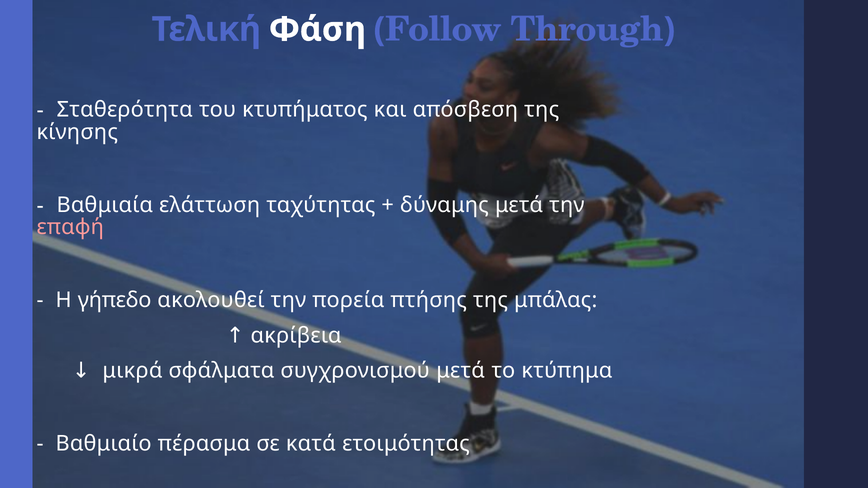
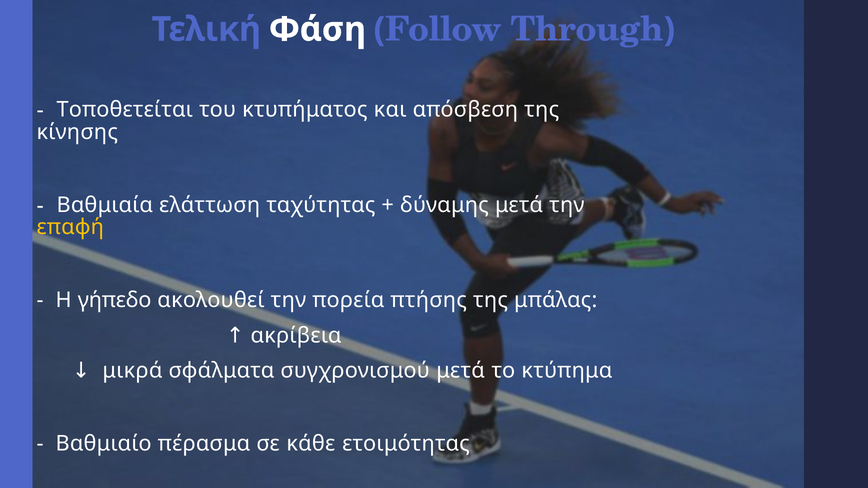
Σταθερότητα: Σταθερότητα -> Τοποθετείται
επαφή colour: pink -> yellow
κατά: κατά -> κάθε
